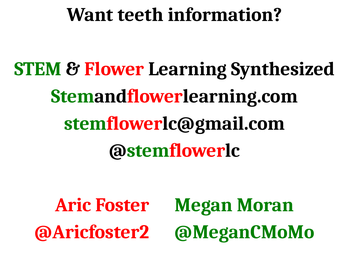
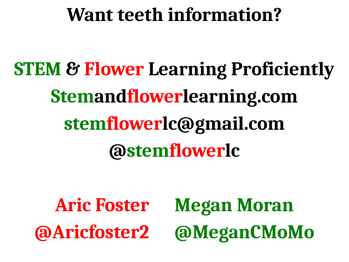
Synthesized: Synthesized -> Proficiently
